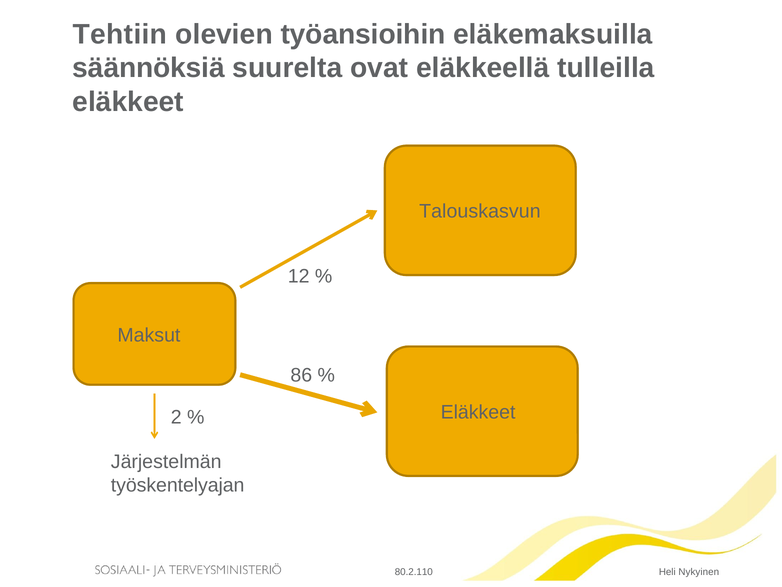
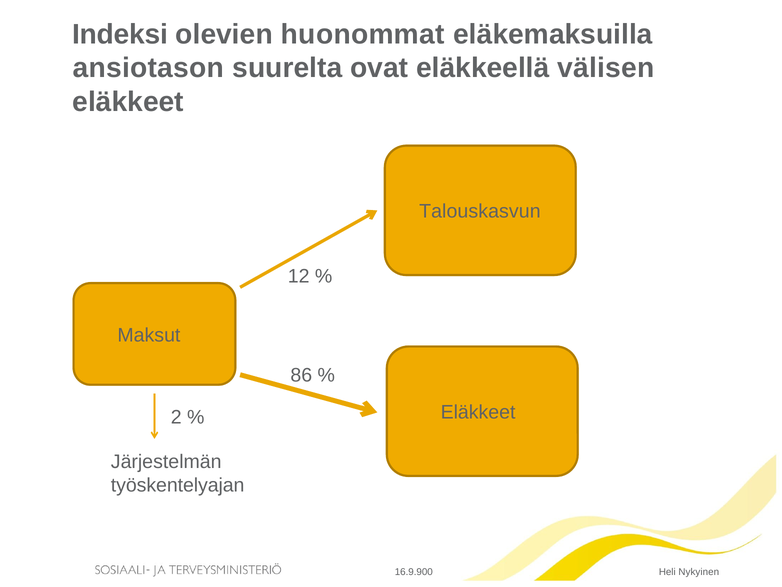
Tehtiin: Tehtiin -> Indeksi
työansioihin: työansioihin -> huonommat
säännöksiä: säännöksiä -> ansiotason
tulleilla: tulleilla -> välisen
80.2.110: 80.2.110 -> 16.9.900
